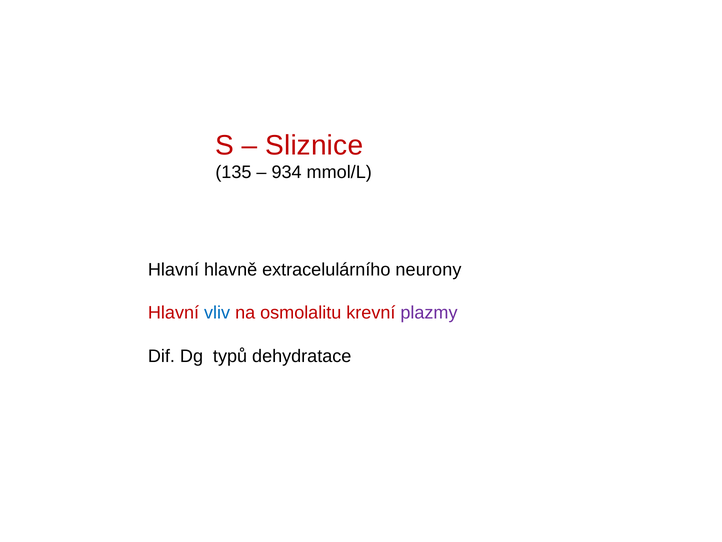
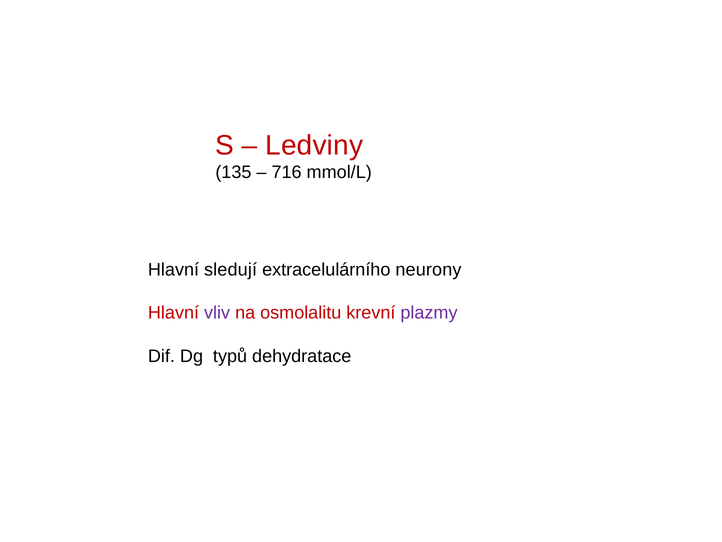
Sliznice: Sliznice -> Ledviny
934: 934 -> 716
hlavně: hlavně -> sledují
vliv colour: blue -> purple
